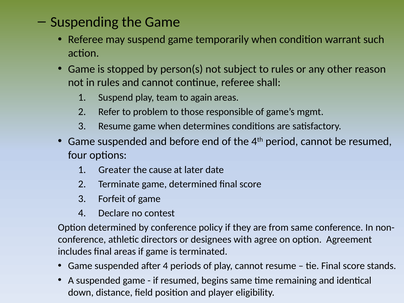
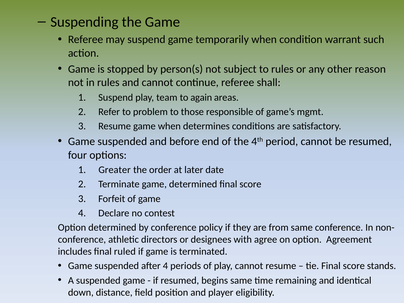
cause: cause -> order
final areas: areas -> ruled
